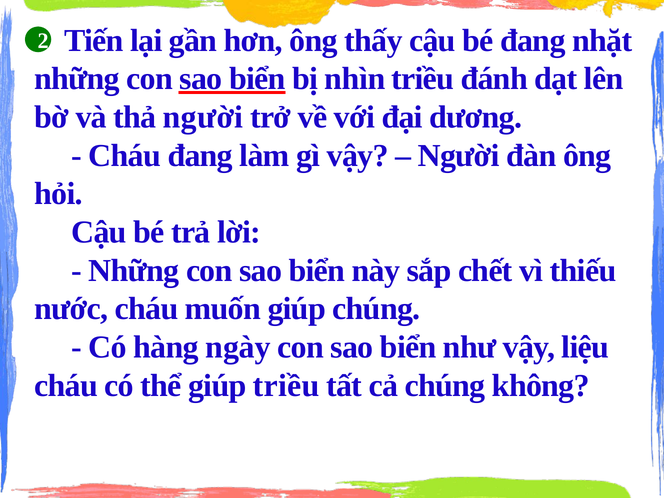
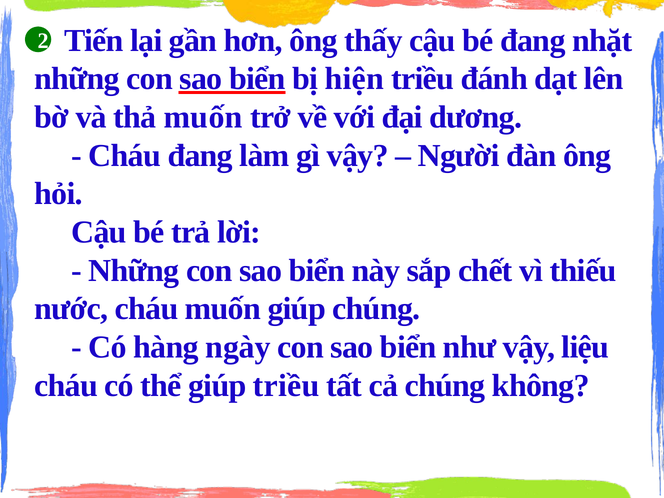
nhìn: nhìn -> hiện
thả người: người -> muốn
